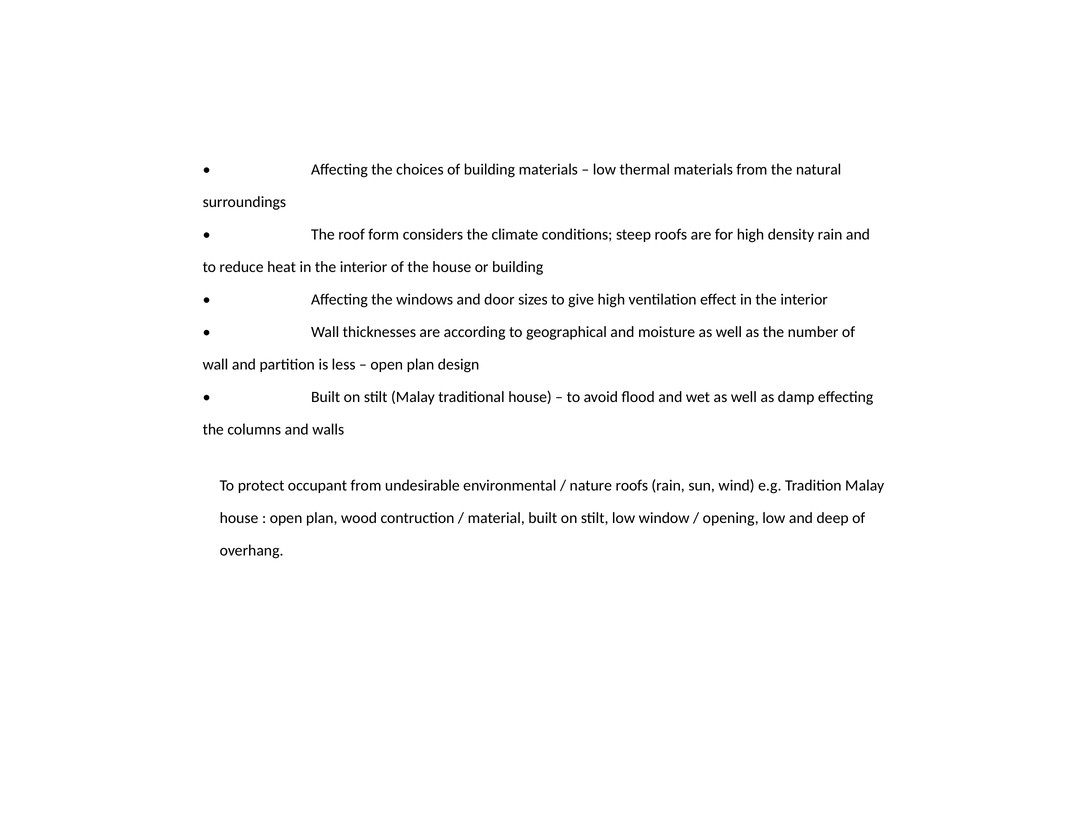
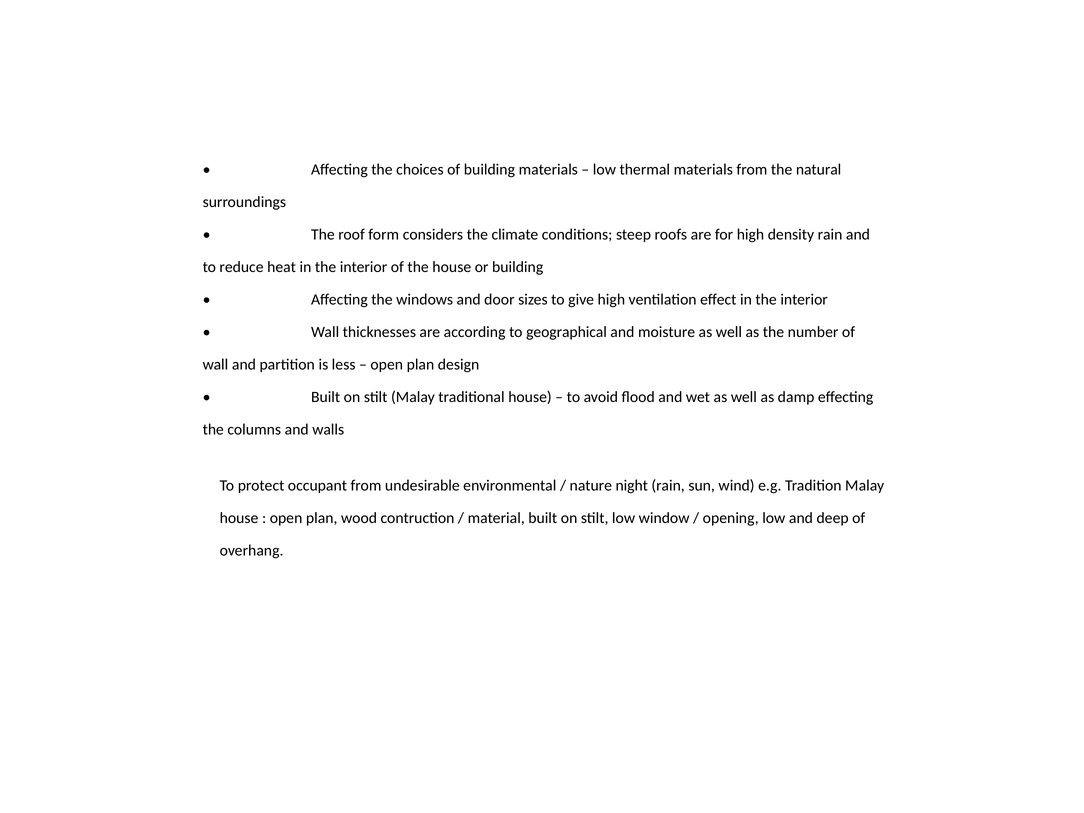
nature roofs: roofs -> night
